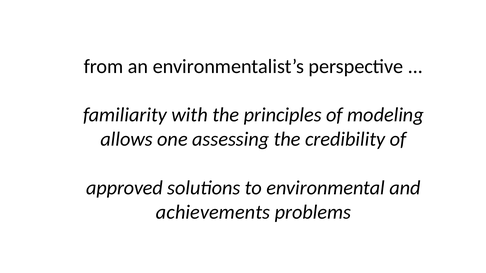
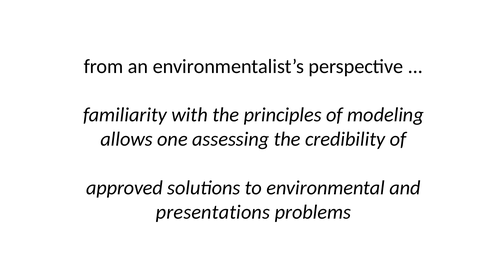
achievements: achievements -> presentations
